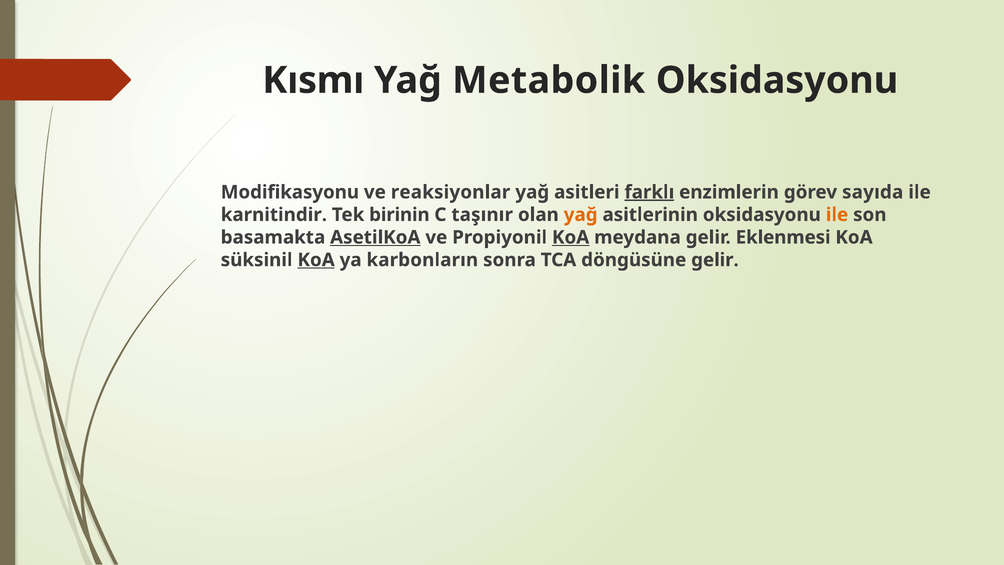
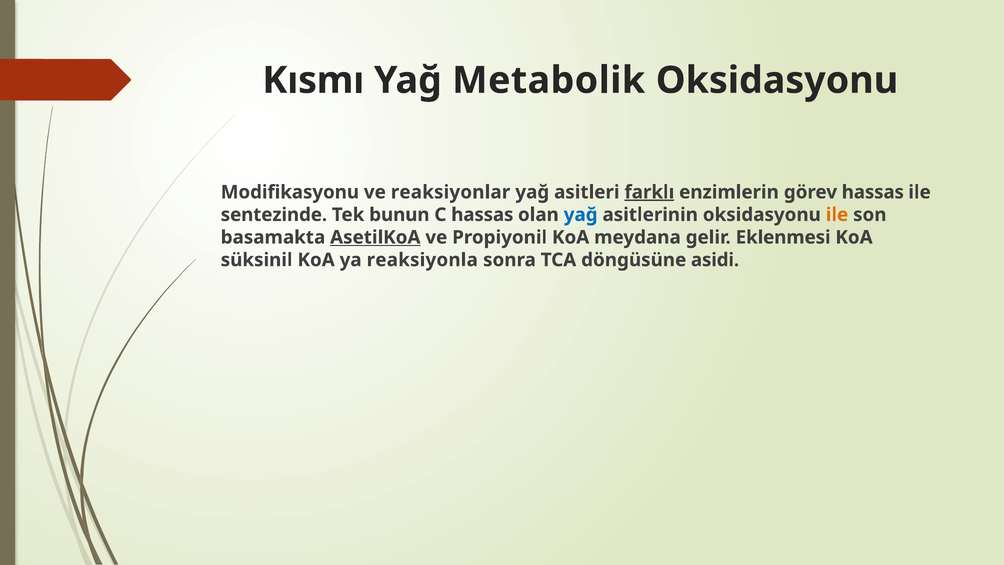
görev sayıda: sayıda -> hassas
karnitindir: karnitindir -> sentezinde
birinin: birinin -> bunun
C taşınır: taşınır -> hassas
yağ at (581, 215) colour: orange -> blue
KoA at (571, 237) underline: present -> none
KoA at (316, 260) underline: present -> none
karbonların: karbonların -> reaksiyonla
döngüsüne gelir: gelir -> asidi
